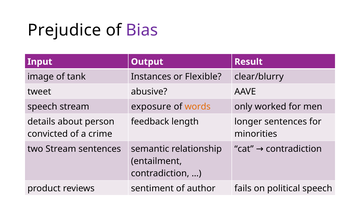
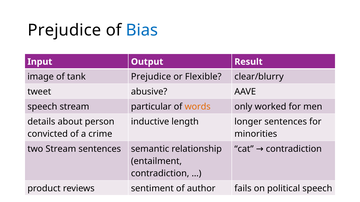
Bias colour: purple -> blue
tank Instances: Instances -> Prejudice
exposure: exposure -> particular
feedback: feedback -> inductive
